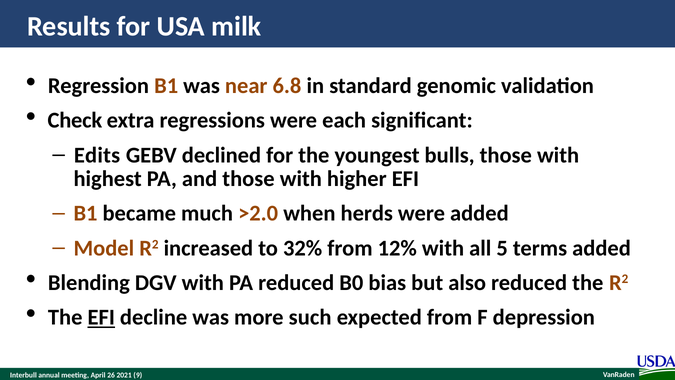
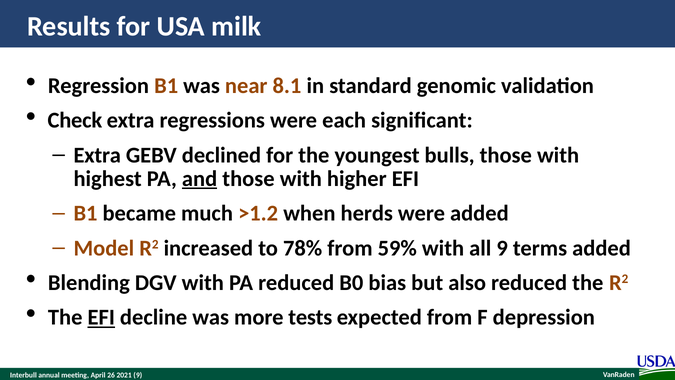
6.8: 6.8 -> 8.1
Edits at (97, 155): Edits -> Extra
and underline: none -> present
>2.0: >2.0 -> >1.2
32%: 32% -> 78%
12%: 12% -> 59%
all 5: 5 -> 9
such: such -> tests
